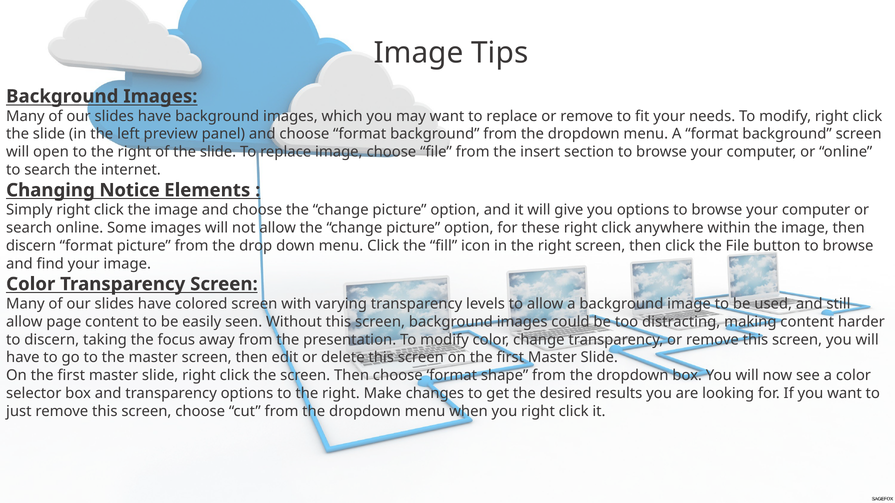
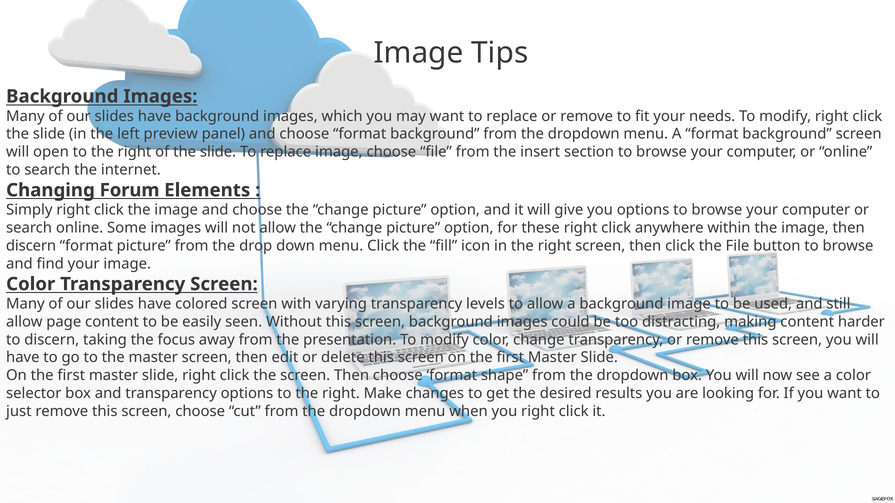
Notice: Notice -> Forum
